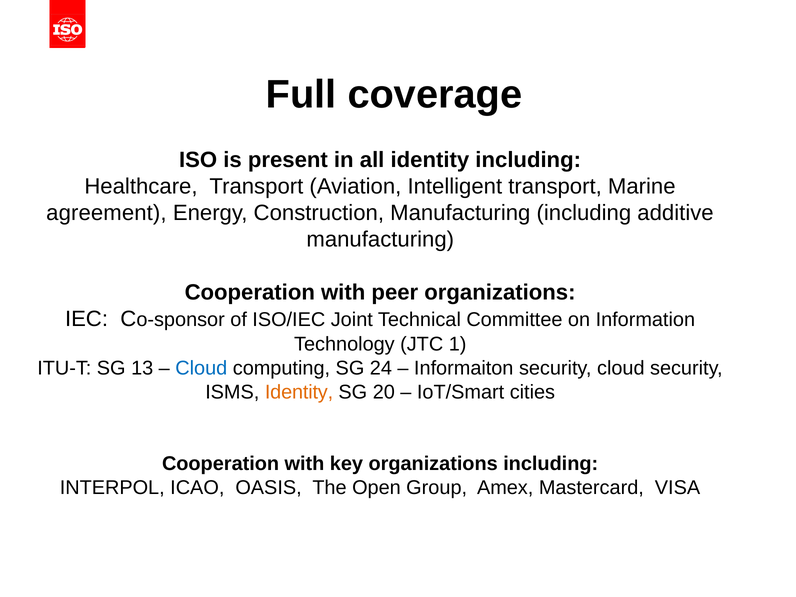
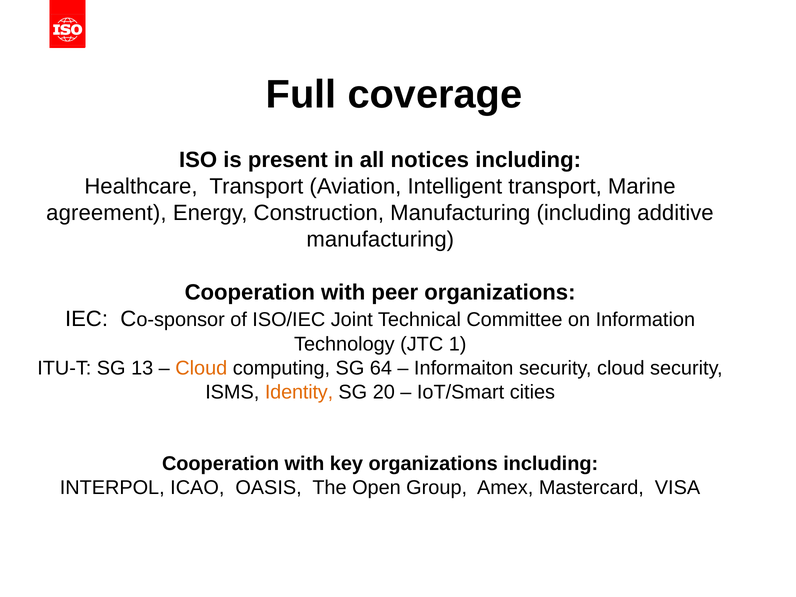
all identity: identity -> notices
Cloud at (201, 368) colour: blue -> orange
24: 24 -> 64
